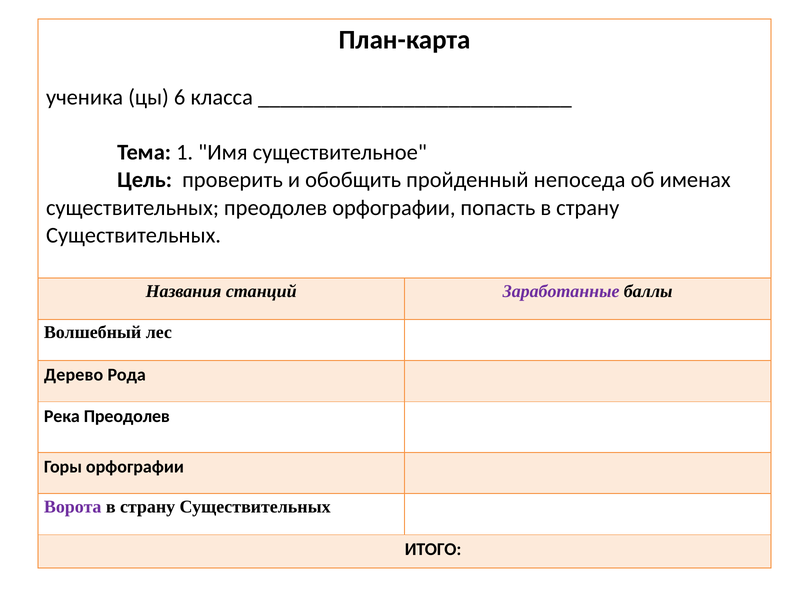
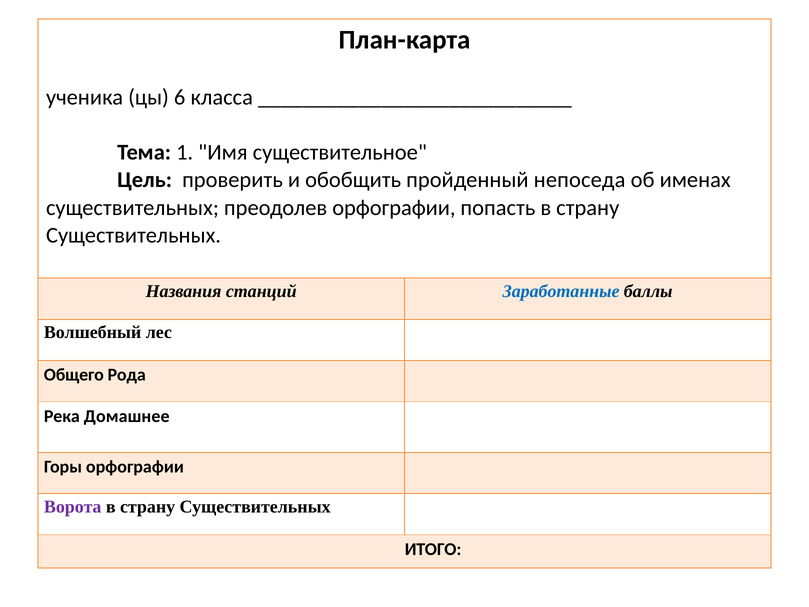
Заработанные colour: purple -> blue
Дерево: Дерево -> Общего
Река Преодолев: Преодолев -> Домашнее
